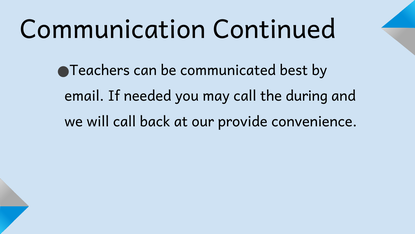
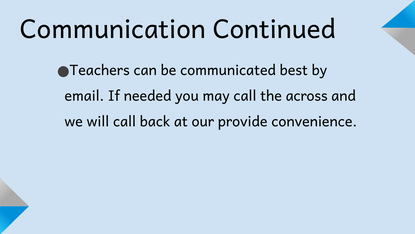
during: during -> across
